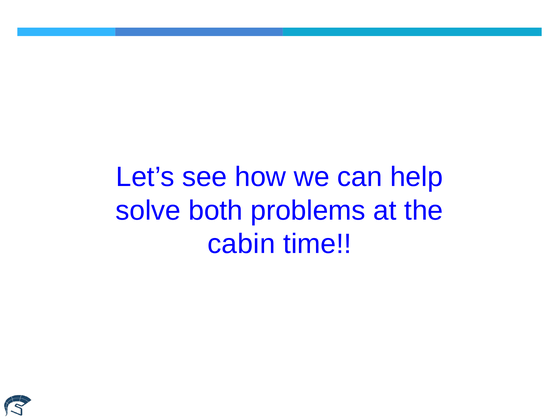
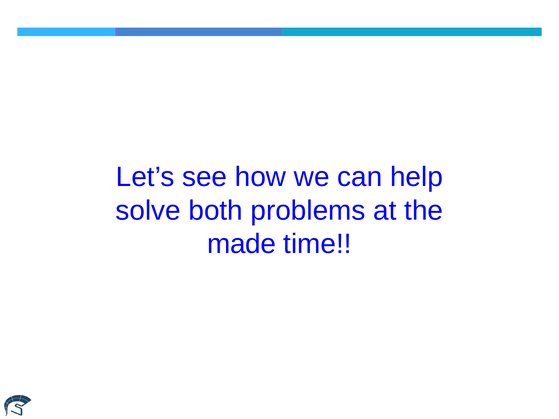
cabin: cabin -> made
